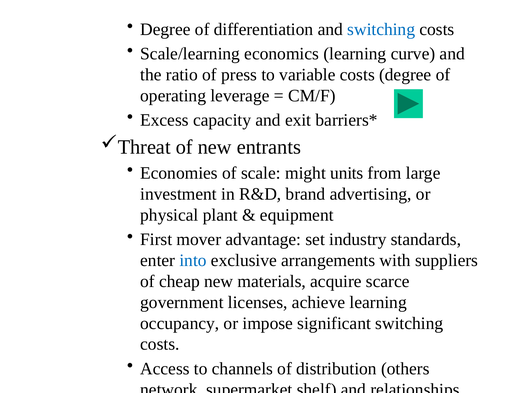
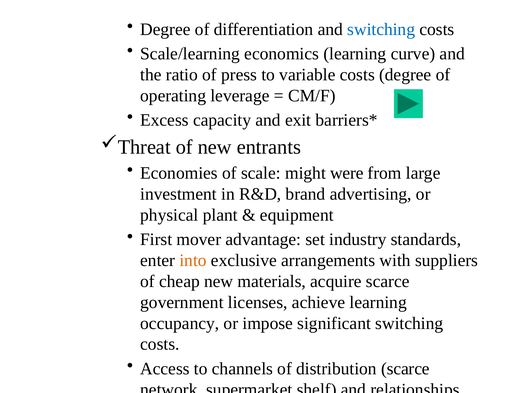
units: units -> were
into colour: blue -> orange
distribution others: others -> scarce
